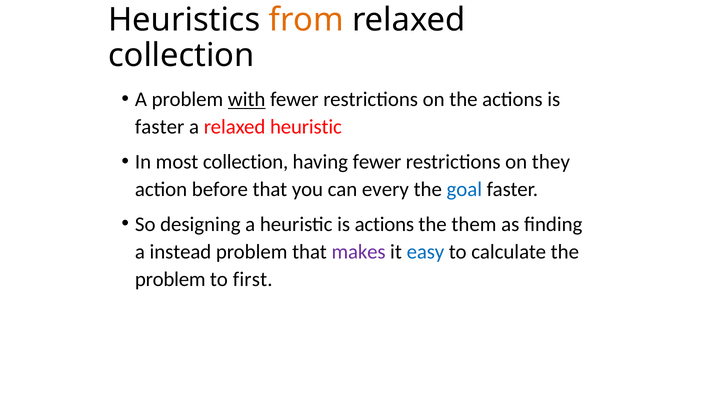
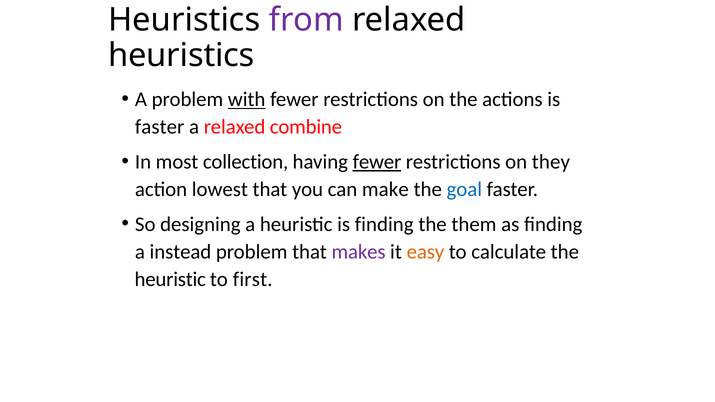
from colour: orange -> purple
collection at (181, 55): collection -> heuristics
relaxed heuristic: heuristic -> combine
fewer at (377, 162) underline: none -> present
before: before -> lowest
every: every -> make
is actions: actions -> finding
easy colour: blue -> orange
problem at (170, 279): problem -> heuristic
